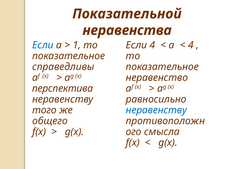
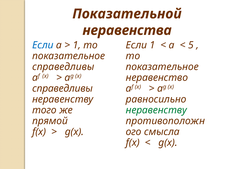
Если 4: 4 -> 1
4 at (191, 45): 4 -> 5
перспектива at (63, 89): перспектива -> справедливы
неравенству at (156, 110) colour: blue -> green
общего: общего -> прямой
